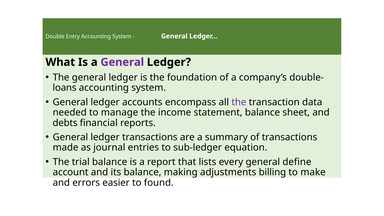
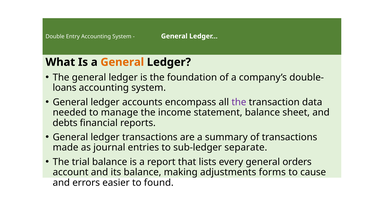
General at (122, 62) colour: purple -> orange
equation: equation -> separate
define: define -> orders
billing: billing -> forms
make: make -> cause
